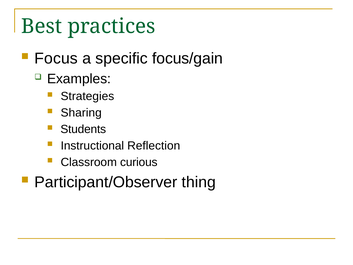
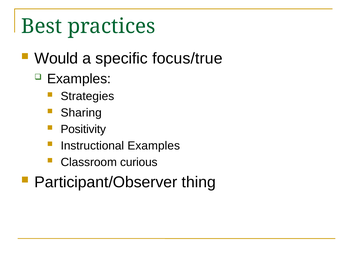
Focus: Focus -> Would
focus/gain: focus/gain -> focus/true
Students: Students -> Positivity
Instructional Reflection: Reflection -> Examples
